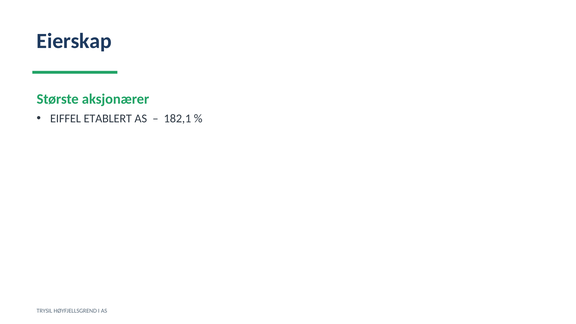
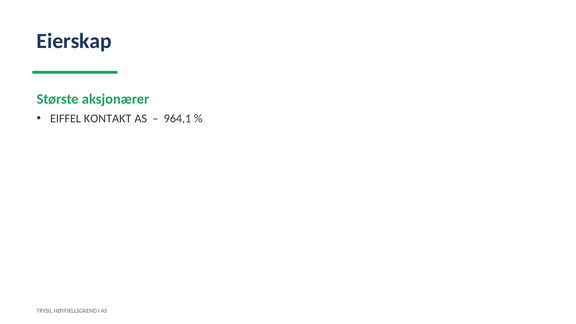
ETABLERT: ETABLERT -> KONTAKT
182,1: 182,1 -> 964,1
